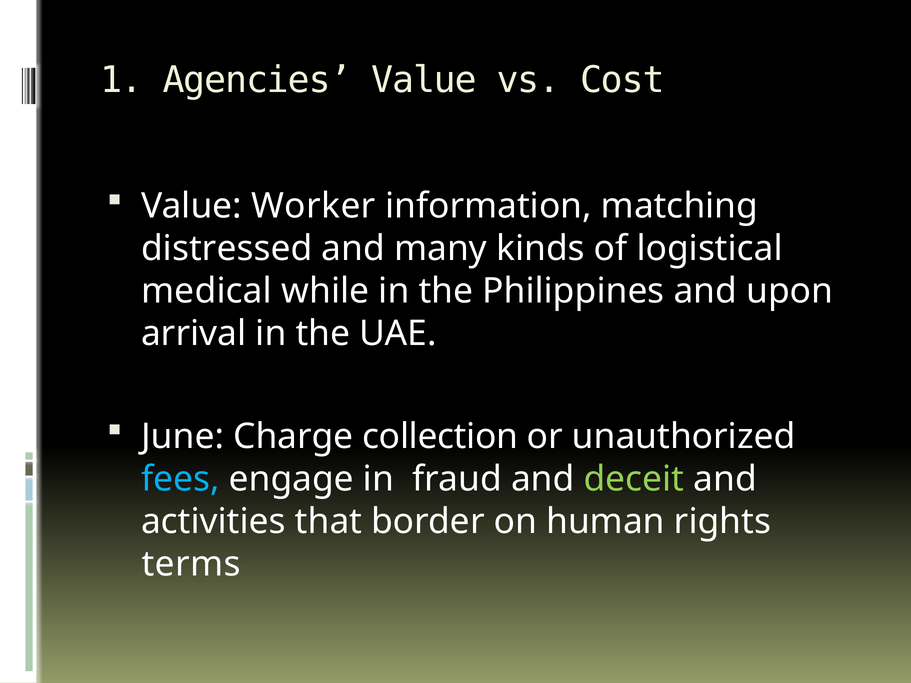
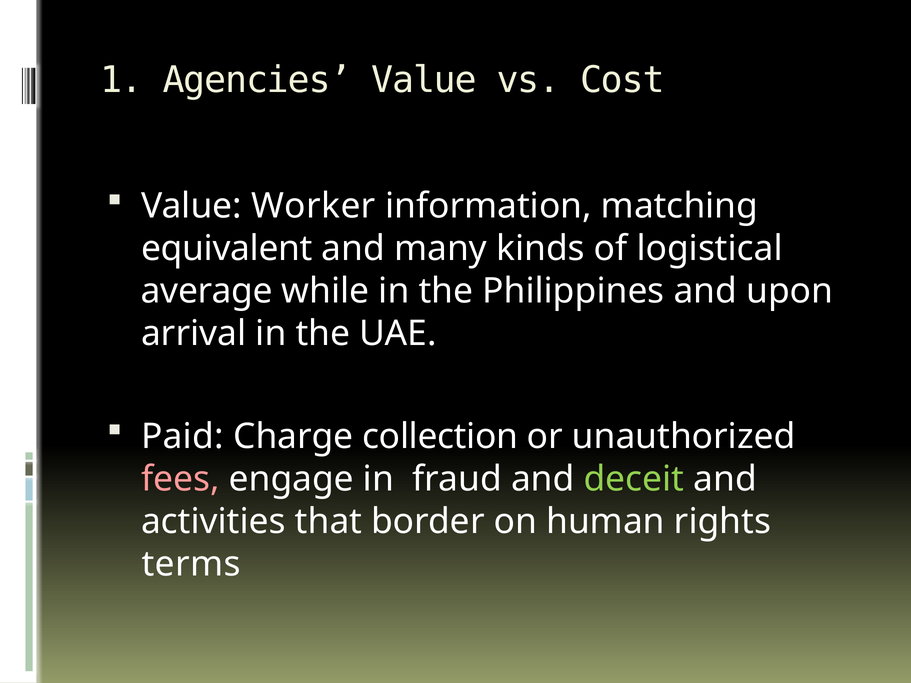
distressed: distressed -> equivalent
medical: medical -> average
June: June -> Paid
fees colour: light blue -> pink
